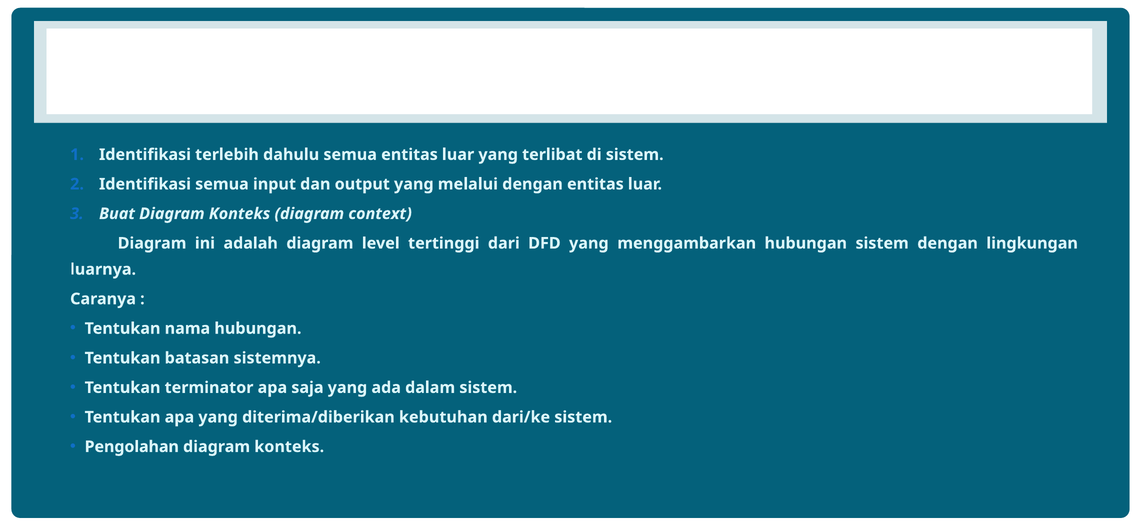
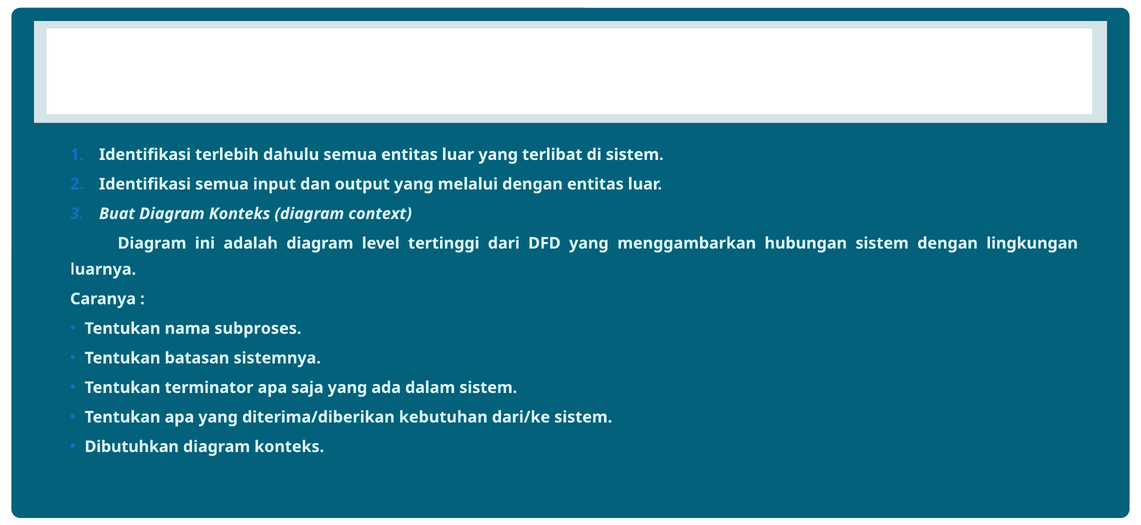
nama hubungan: hubungan -> subproses
Pengolahan: Pengolahan -> Dibutuhkan
